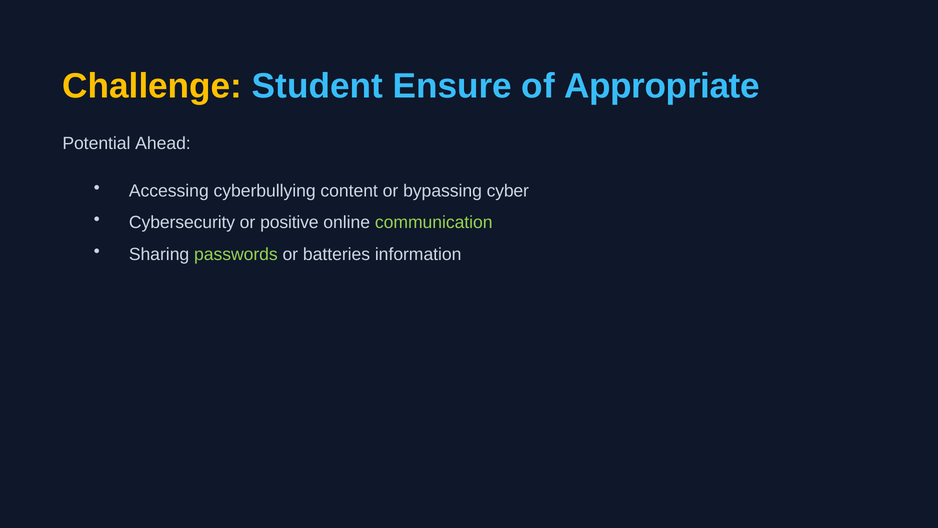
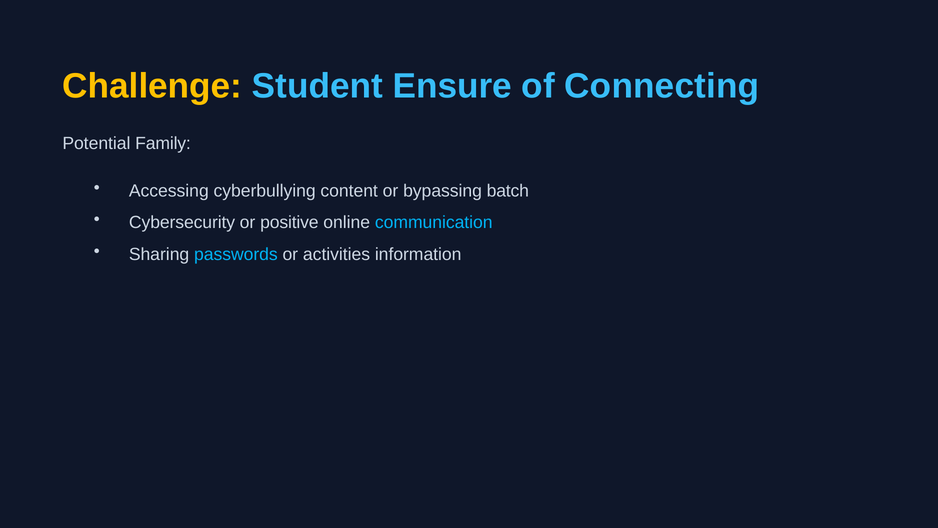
Appropriate: Appropriate -> Connecting
Ahead: Ahead -> Family
cyber: cyber -> batch
communication colour: light green -> light blue
passwords colour: light green -> light blue
batteries: batteries -> activities
